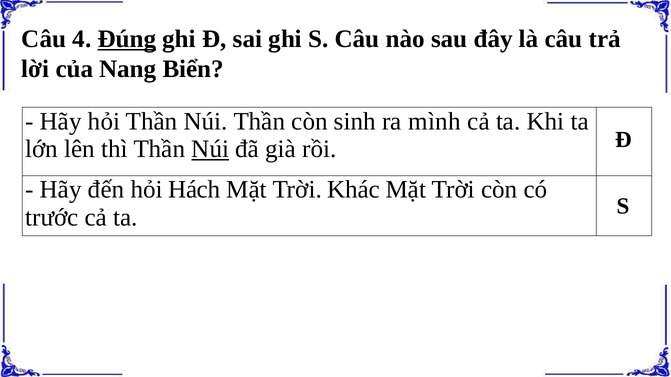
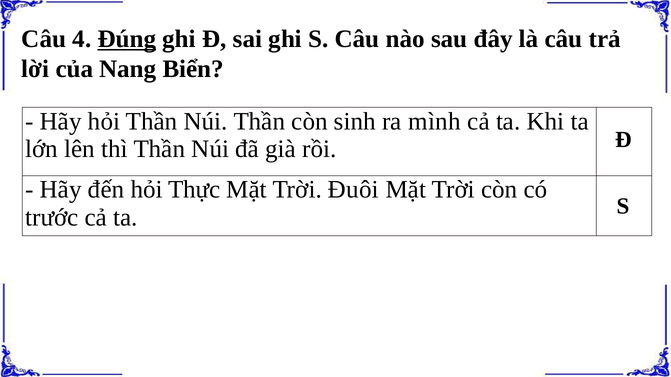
Núi at (210, 149) underline: present -> none
Hách: Hách -> Thực
Khác: Khác -> Đuôi
